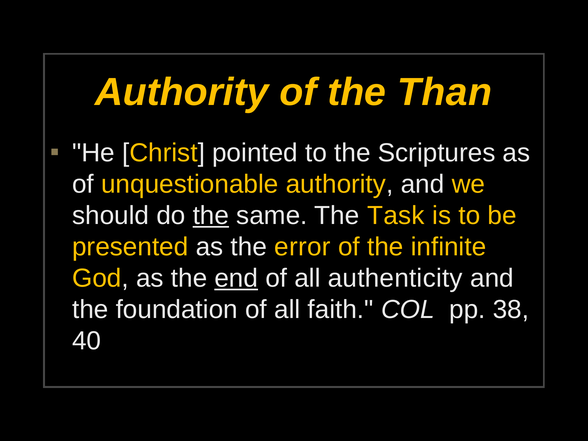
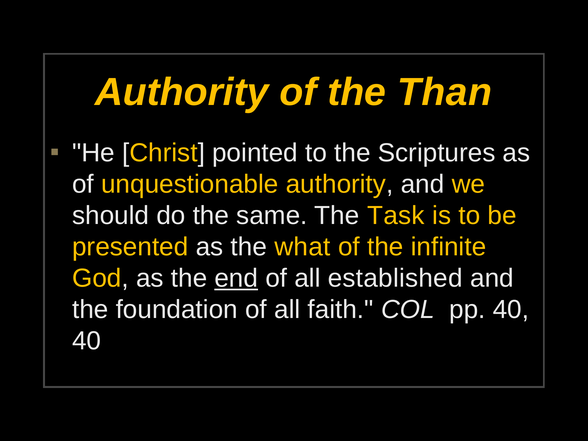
the at (211, 215) underline: present -> none
error: error -> what
authenticity: authenticity -> established
pp 38: 38 -> 40
